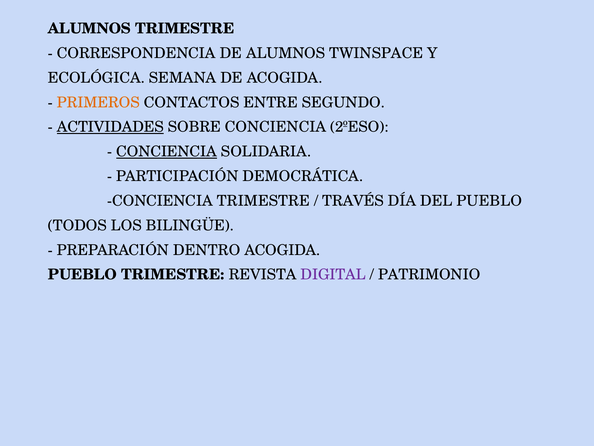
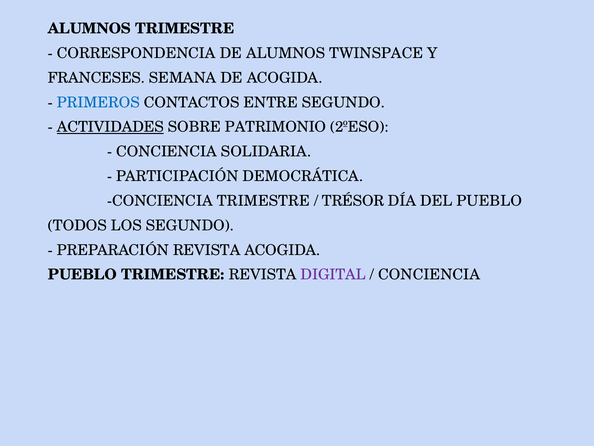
ECOLÓGICA: ECOLÓGICA -> FRANCESES
PRIMEROS colour: orange -> blue
SOBRE CONCIENCIA: CONCIENCIA -> PATRIMONIO
CONCIENCIA at (167, 152) underline: present -> none
TRAVÉS: TRAVÉS -> TRÉSOR
LOS BILINGÜE: BILINGÜE -> SEGUNDO
PREPARACIÓN DENTRO: DENTRO -> REVISTA
PATRIMONIO at (429, 274): PATRIMONIO -> CONCIENCIA
